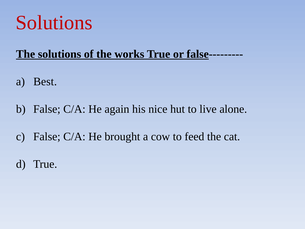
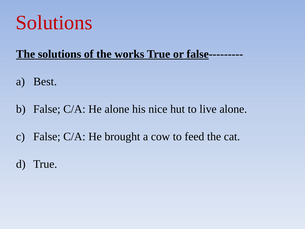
He again: again -> alone
